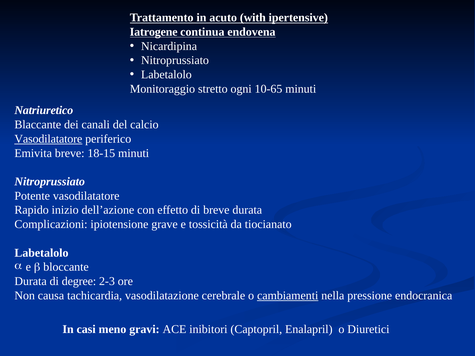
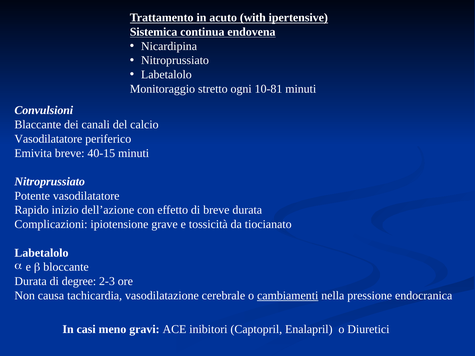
Iatrogene: Iatrogene -> Sistemica
10-65: 10-65 -> 10-81
Natriuretico: Natriuretico -> Convulsioni
Vasodilatatore at (48, 139) underline: present -> none
18-15: 18-15 -> 40-15
